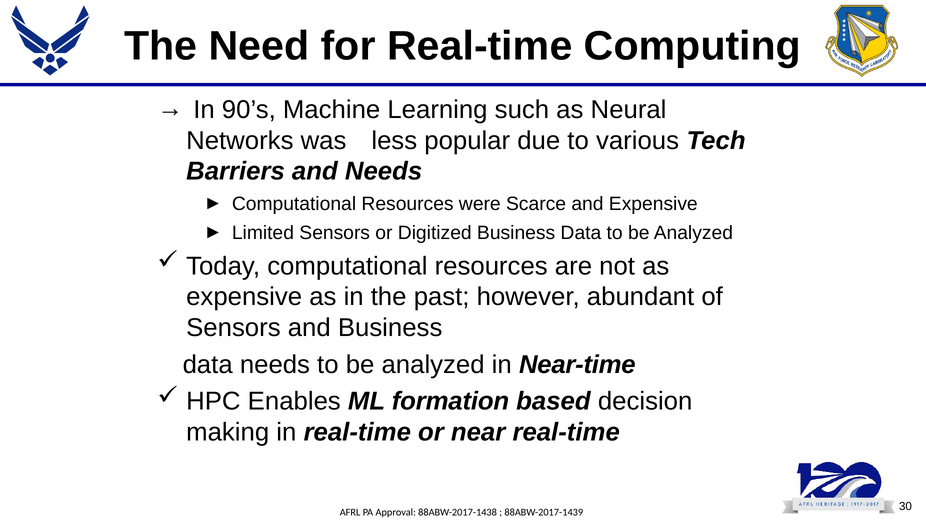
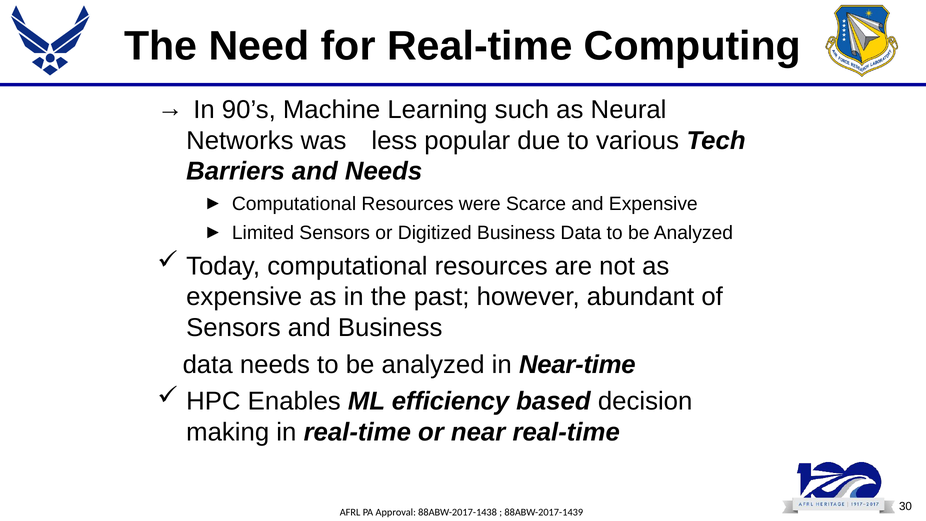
formation: formation -> efficiency
